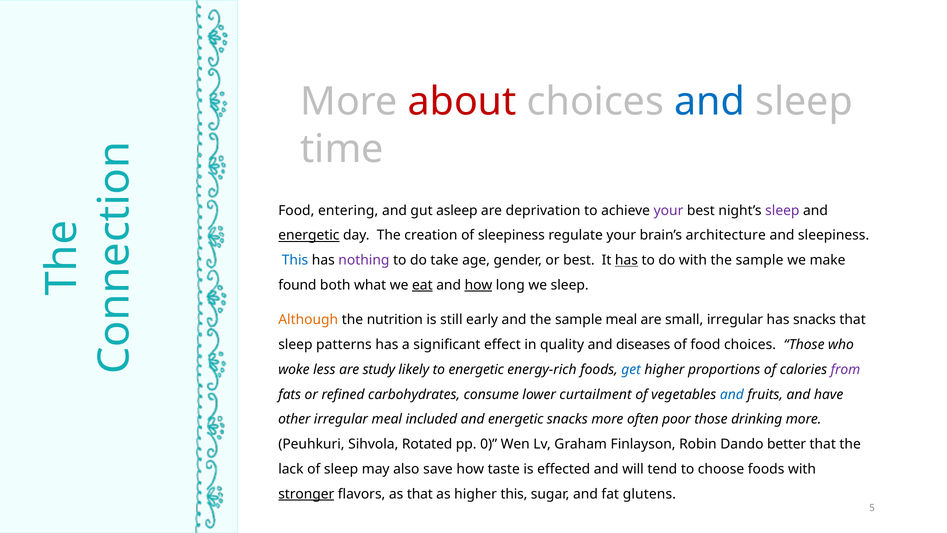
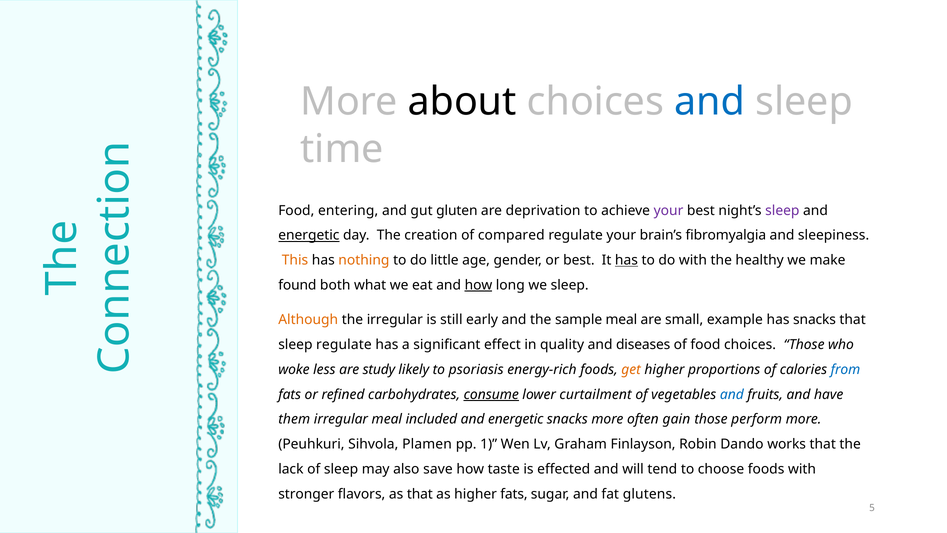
about colour: red -> black
asleep: asleep -> gluten
of sleepiness: sleepiness -> compared
architecture: architecture -> fibromyalgia
This at (295, 260) colour: blue -> orange
nothing colour: purple -> orange
take: take -> little
with the sample: sample -> healthy
eat underline: present -> none
the nutrition: nutrition -> irregular
small irregular: irregular -> example
sleep patterns: patterns -> regulate
to energetic: energetic -> psoriasis
get colour: blue -> orange
from colour: purple -> blue
consume underline: none -> present
other: other -> them
poor: poor -> gain
drinking: drinking -> perform
Rotated: Rotated -> Plamen
0: 0 -> 1
better: better -> works
stronger underline: present -> none
higher this: this -> fats
